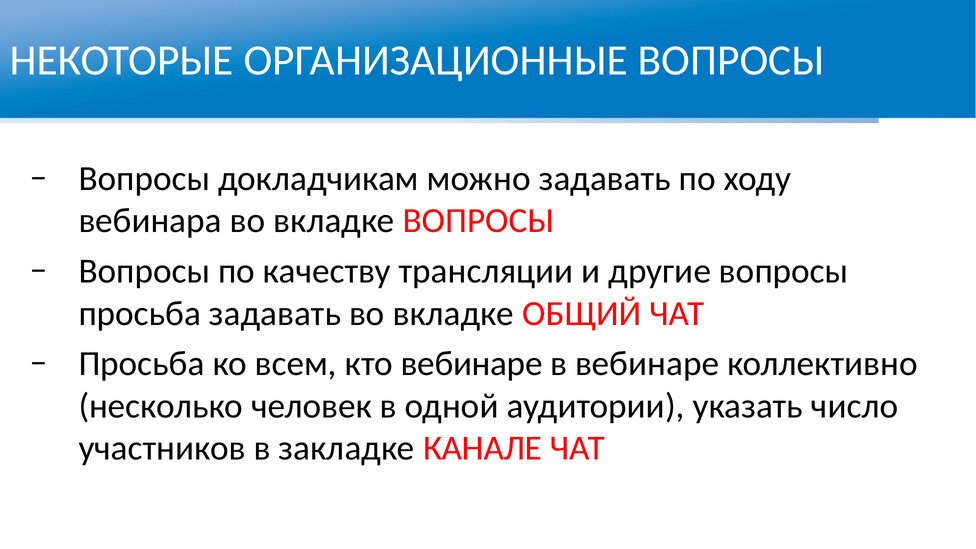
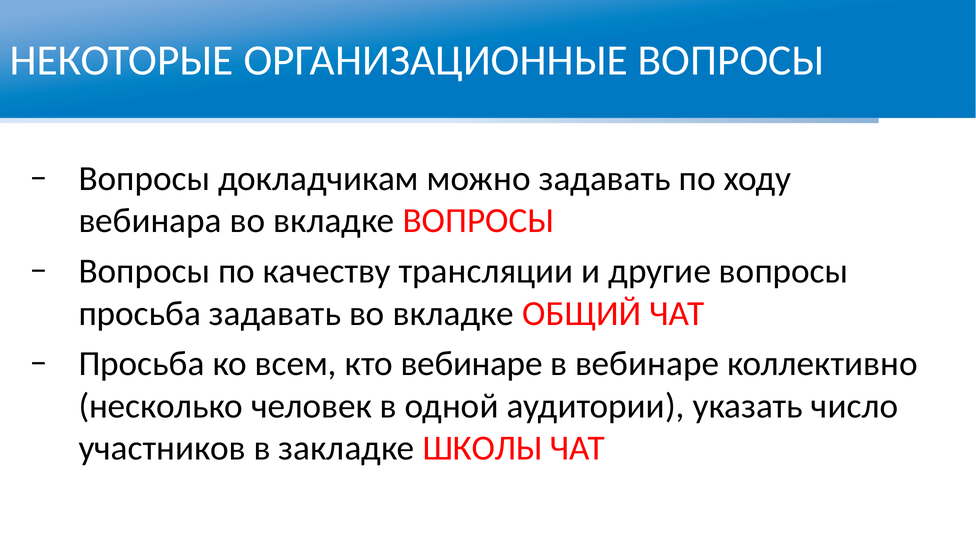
КАНАЛЕ: КАНАЛЕ -> ШКОЛЫ
